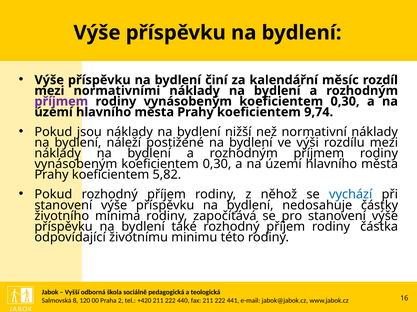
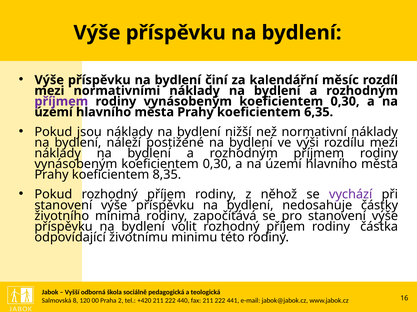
9,74: 9,74 -> 6,35
5,82: 5,82 -> 8,35
vychází colour: blue -> purple
také: také -> volit
